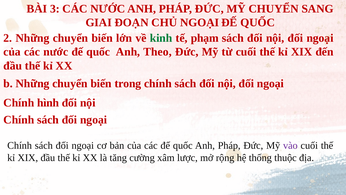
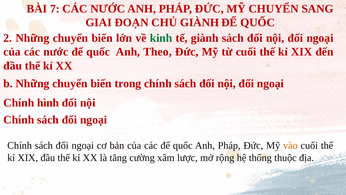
3: 3 -> 7
CHỦ NGOẠI: NGOẠI -> GIÀNH
tế phạm: phạm -> giành
vào colour: purple -> orange
